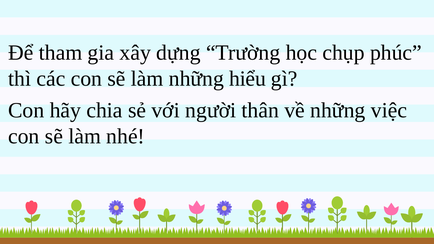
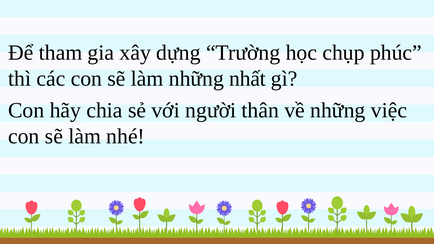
hiểu: hiểu -> nhất
